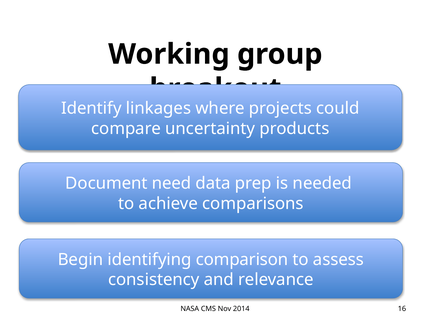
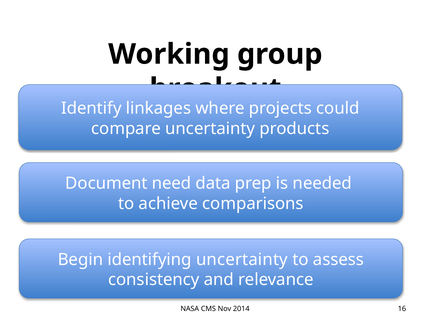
identifying comparison: comparison -> uncertainty
